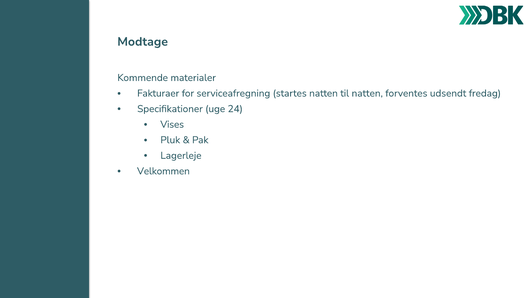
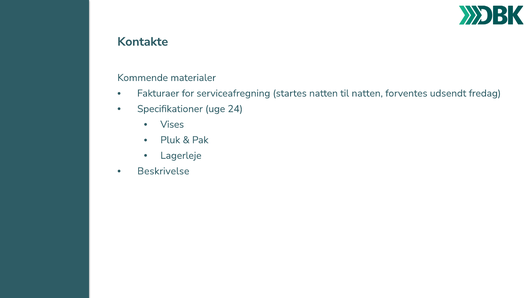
Modtage: Modtage -> Kontakte
Velkommen: Velkommen -> Beskrivelse
